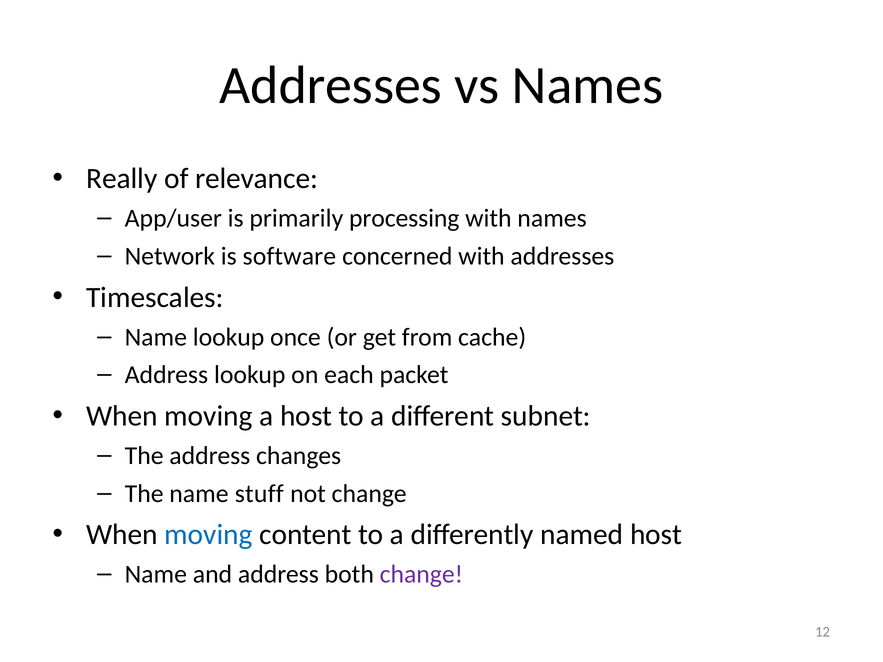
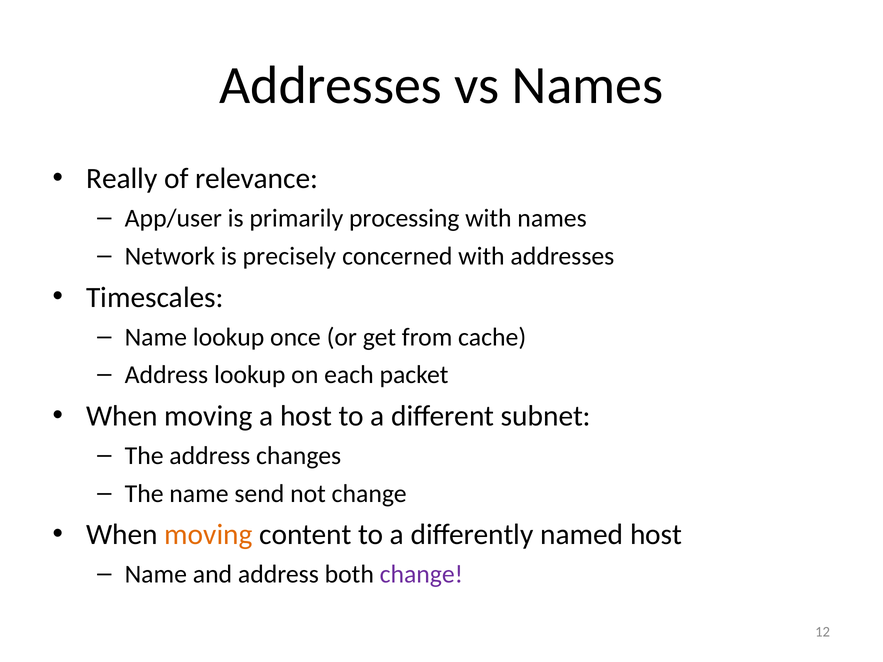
software: software -> precisely
stuff: stuff -> send
moving at (209, 535) colour: blue -> orange
